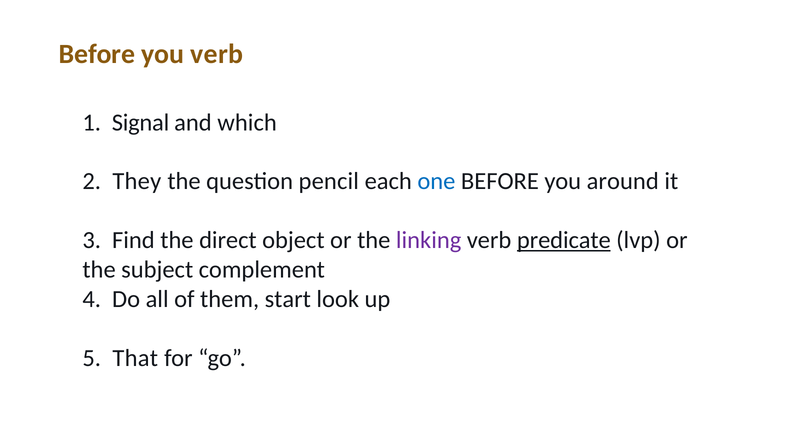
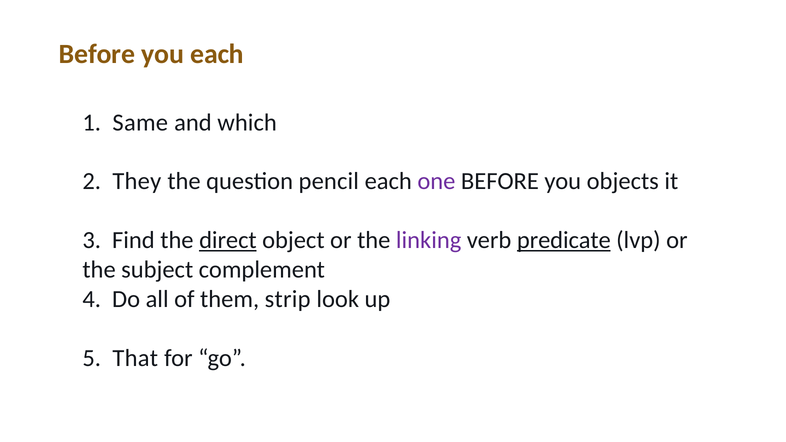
you verb: verb -> each
Signal: Signal -> Same
one colour: blue -> purple
around: around -> objects
direct underline: none -> present
start: start -> strip
